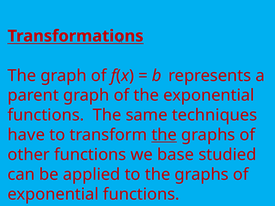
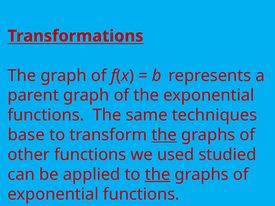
have: have -> base
base: base -> used
the at (158, 175) underline: none -> present
